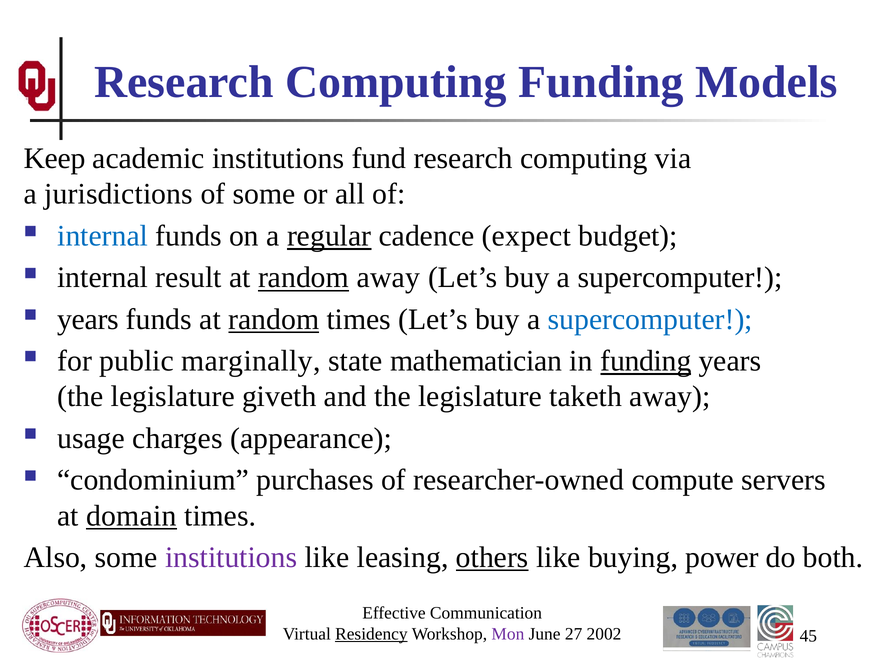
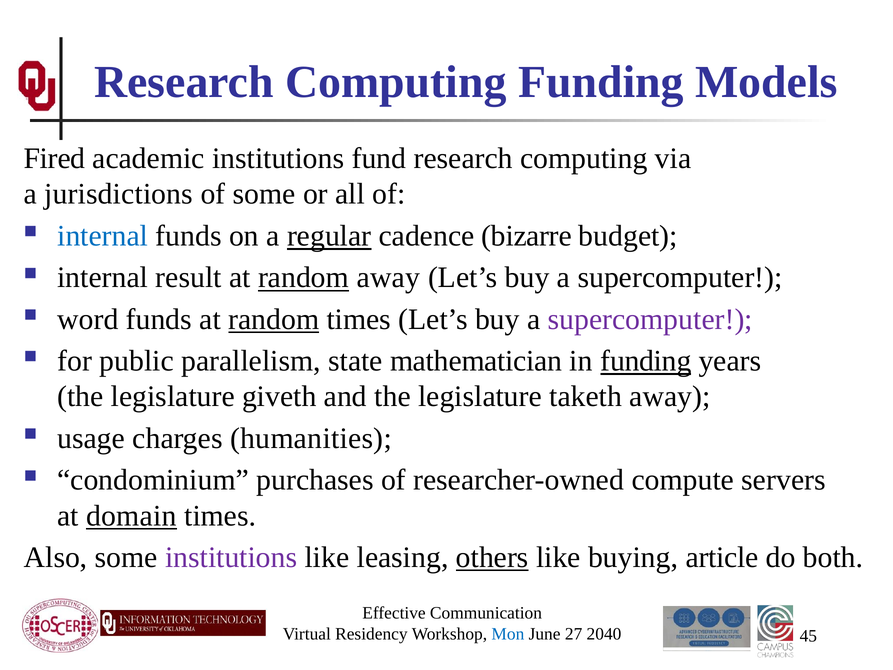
Keep: Keep -> Fired
expect: expect -> bizarre
years at (88, 319): years -> word
supercomputer at (650, 319) colour: blue -> purple
marginally: marginally -> parallelism
appearance: appearance -> humanities
power: power -> article
Residency underline: present -> none
Mon colour: purple -> blue
2002: 2002 -> 2040
